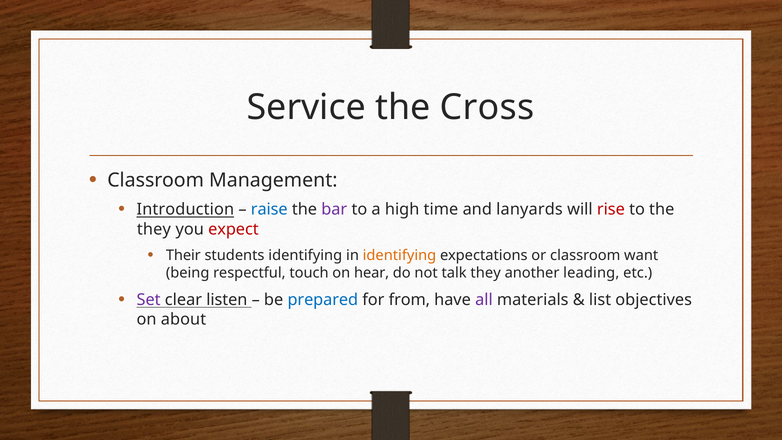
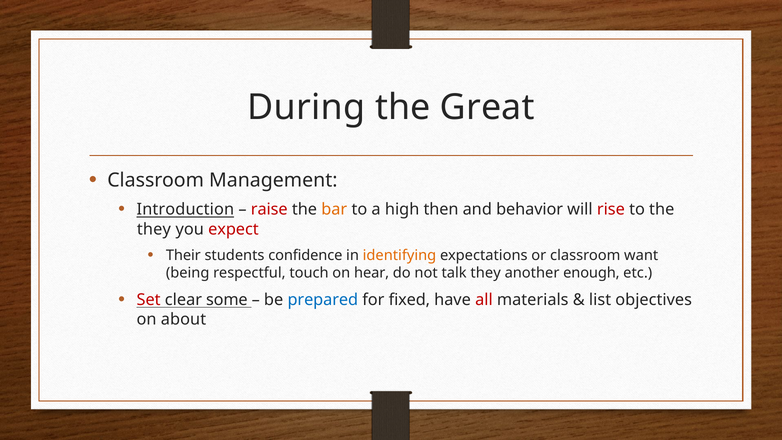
Service: Service -> During
Cross: Cross -> Great
raise colour: blue -> red
bar colour: purple -> orange
time: time -> then
lanyards: lanyards -> behavior
students identifying: identifying -> confidence
leading: leading -> enough
Set colour: purple -> red
listen: listen -> some
from: from -> fixed
all colour: purple -> red
